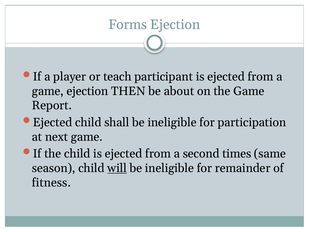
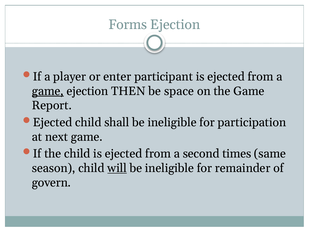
teach: teach -> enter
game at (48, 91) underline: none -> present
about: about -> space
fitness: fitness -> govern
